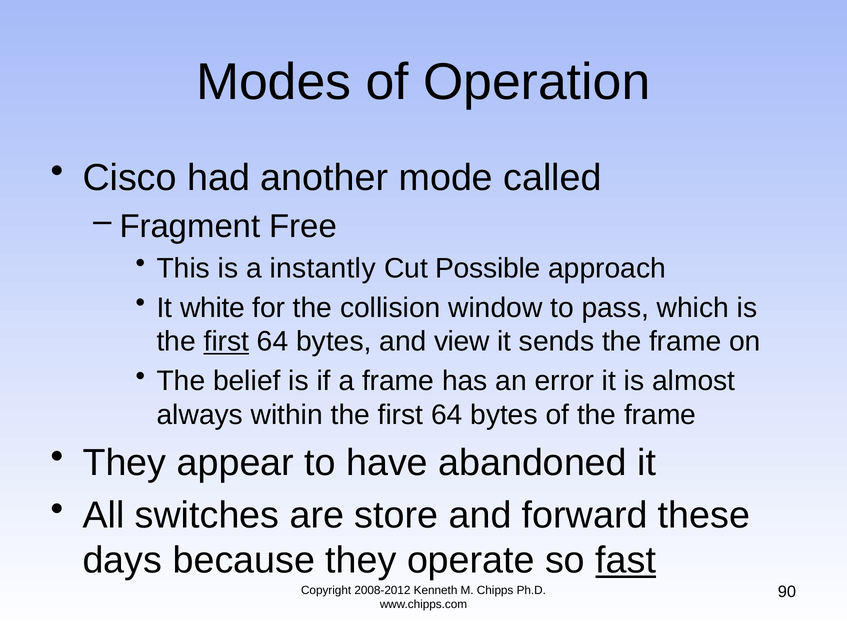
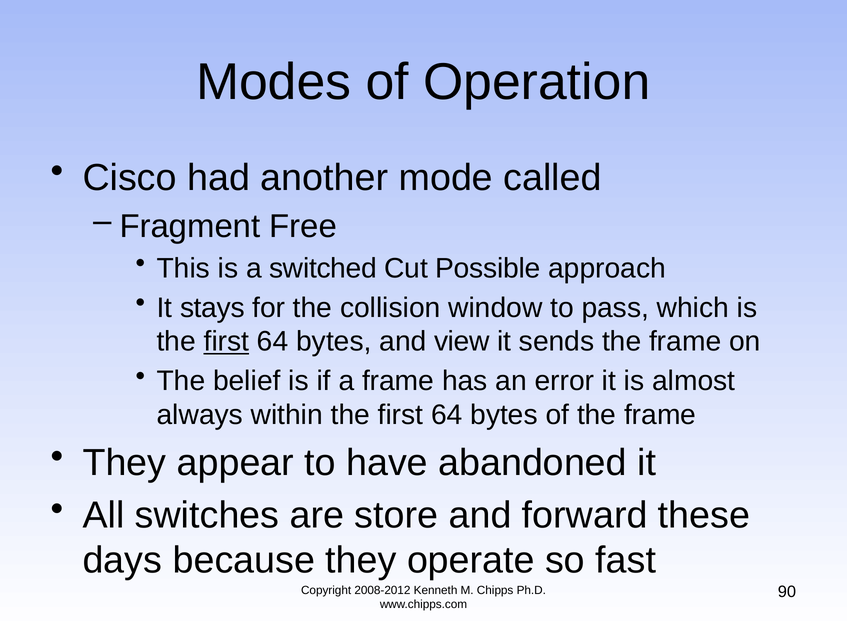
instantly: instantly -> switched
white: white -> stays
fast underline: present -> none
